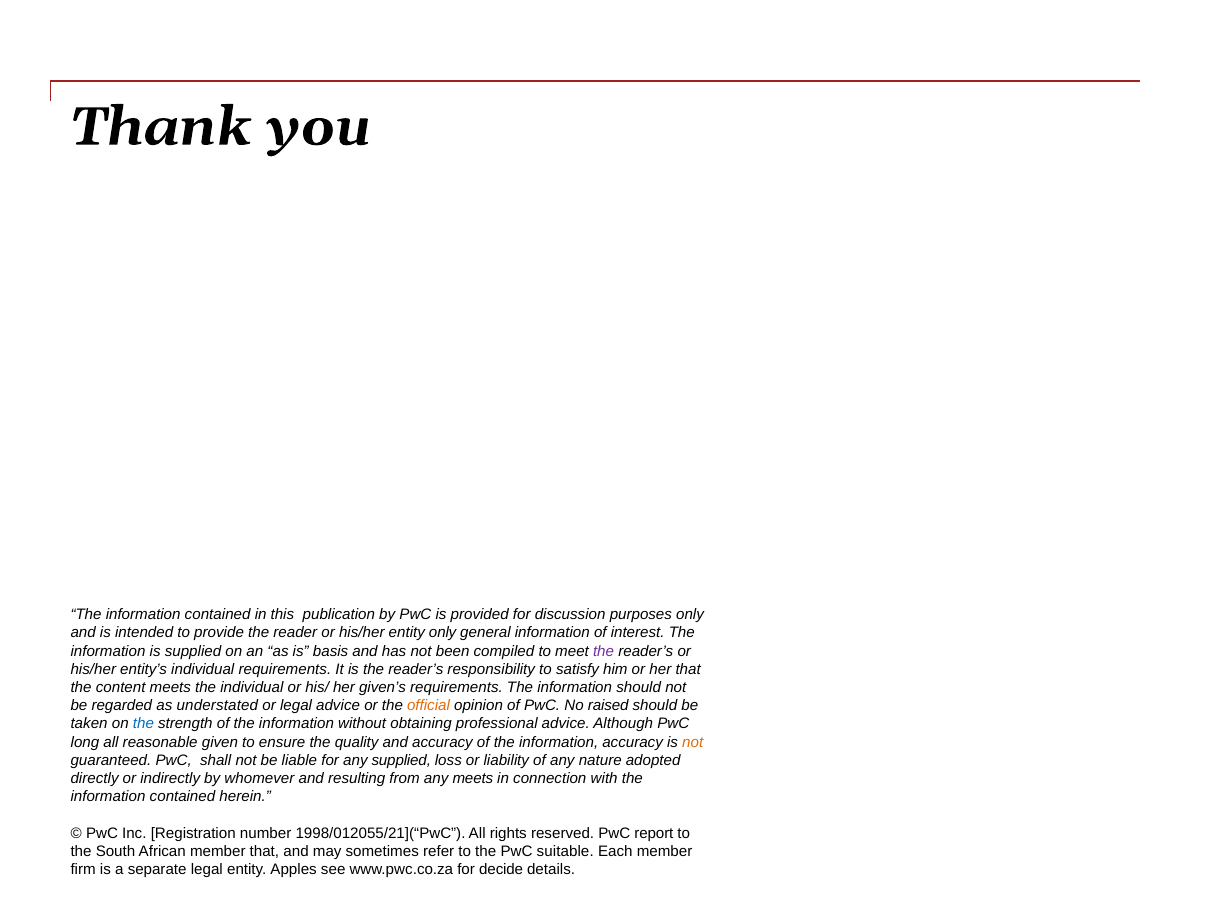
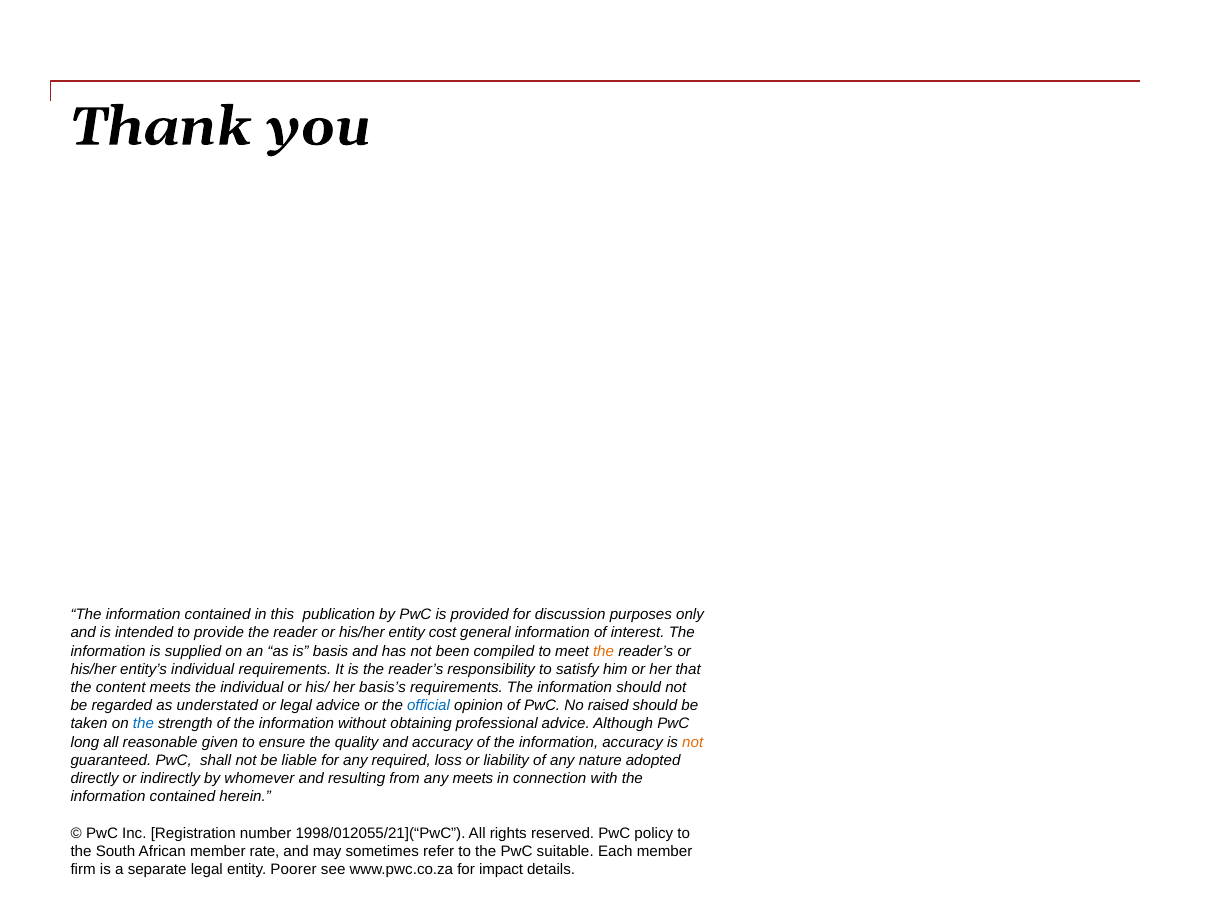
entity only: only -> cost
the at (604, 651) colour: purple -> orange
given’s: given’s -> basis’s
official colour: orange -> blue
any supplied: supplied -> required
report: report -> policy
member that: that -> rate
Apples: Apples -> Poorer
decide: decide -> impact
